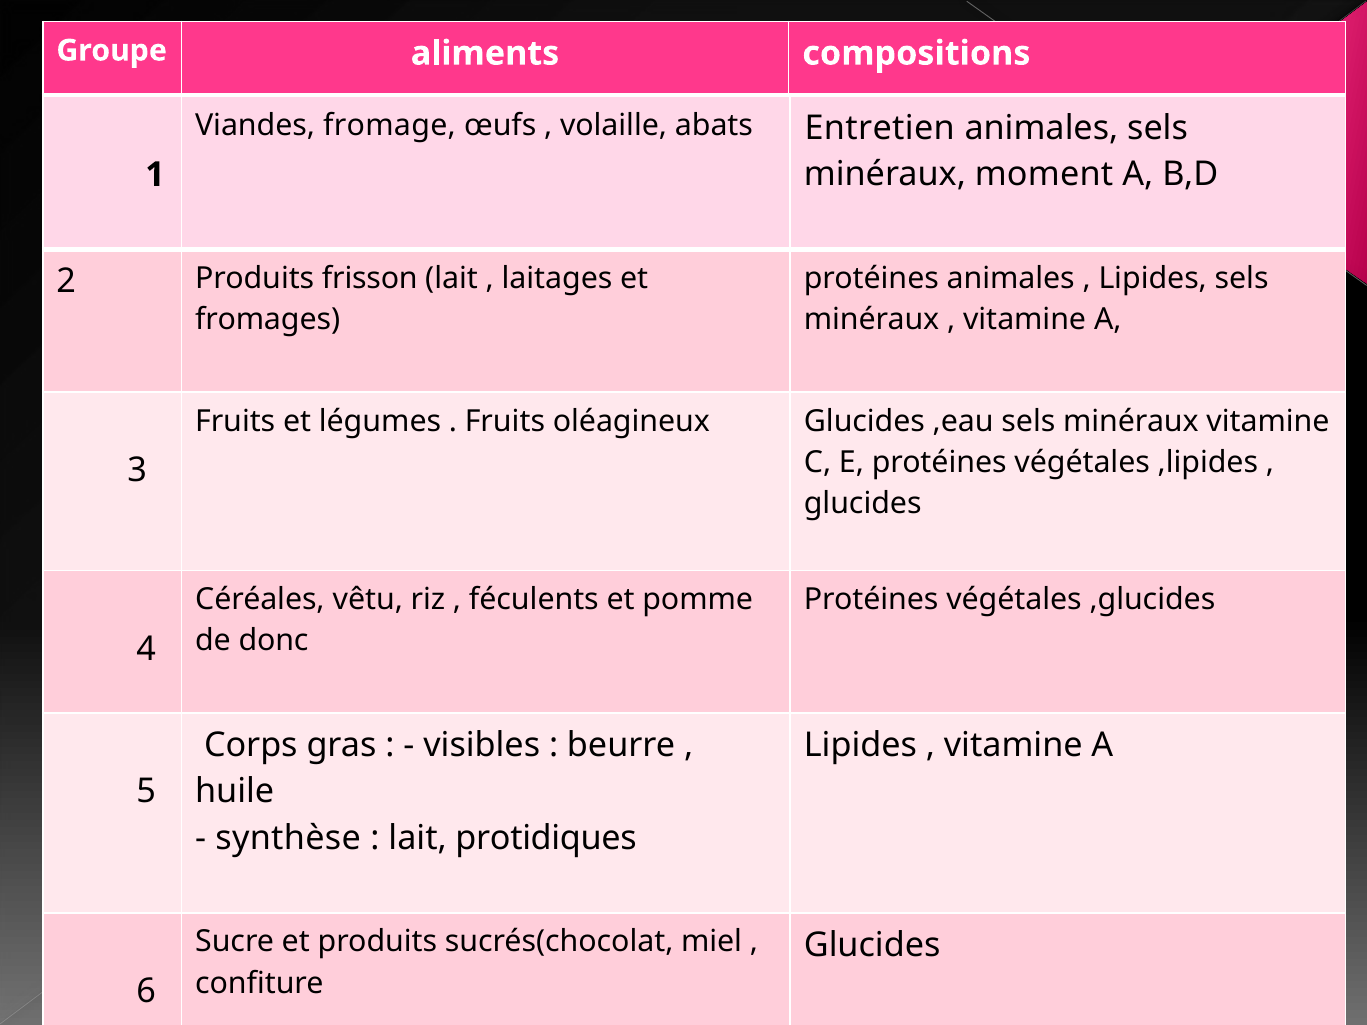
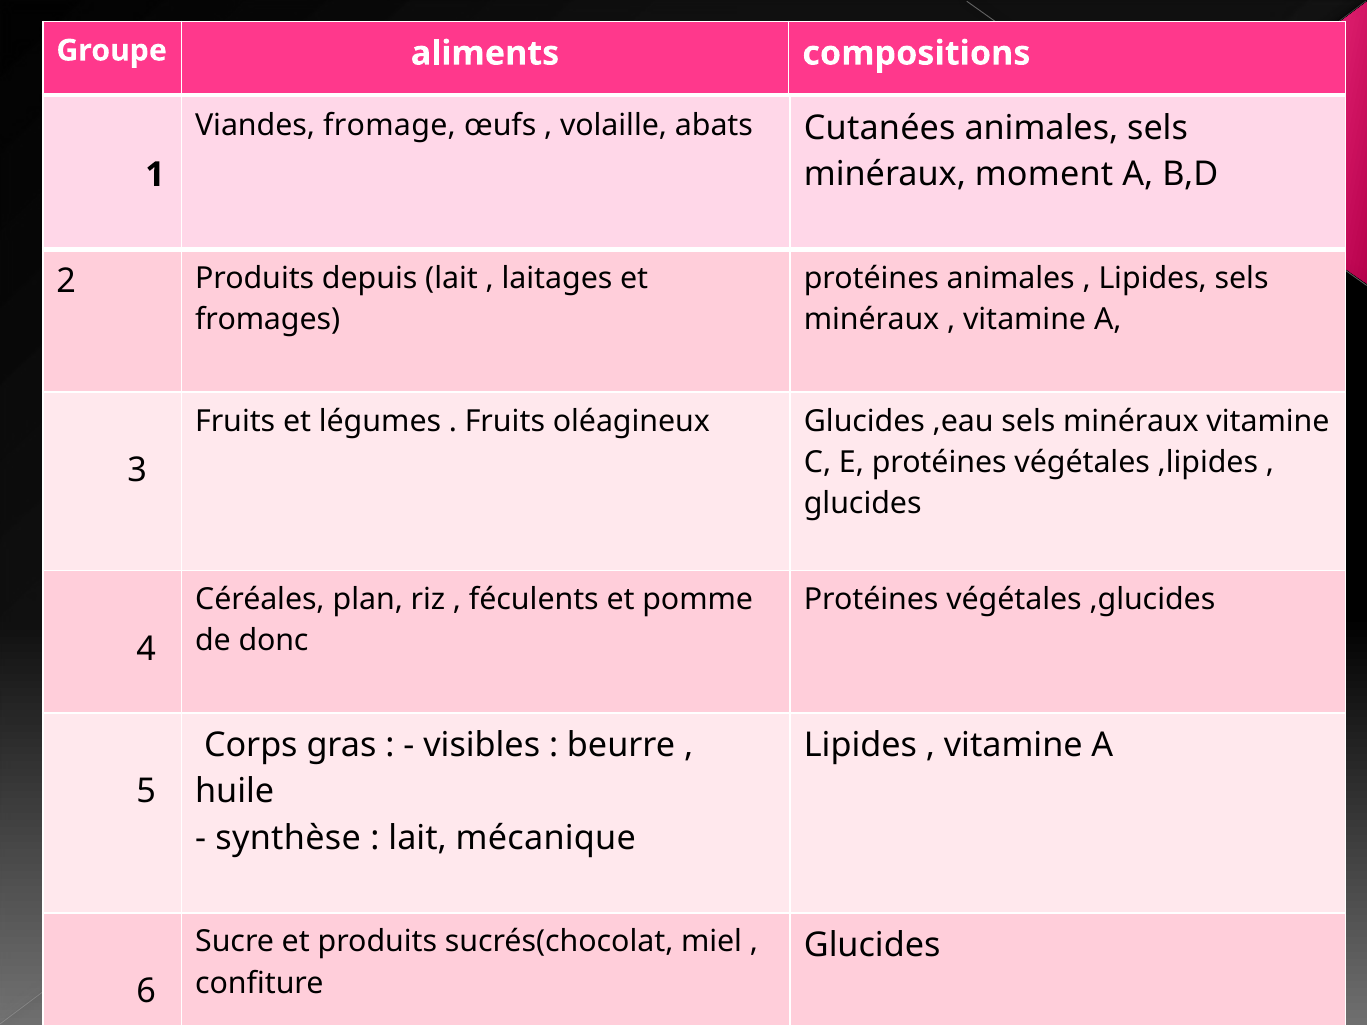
Entretien: Entretien -> Cutanées
frisson: frisson -> depuis
vêtu: vêtu -> plan
protidiques: protidiques -> mécanique
